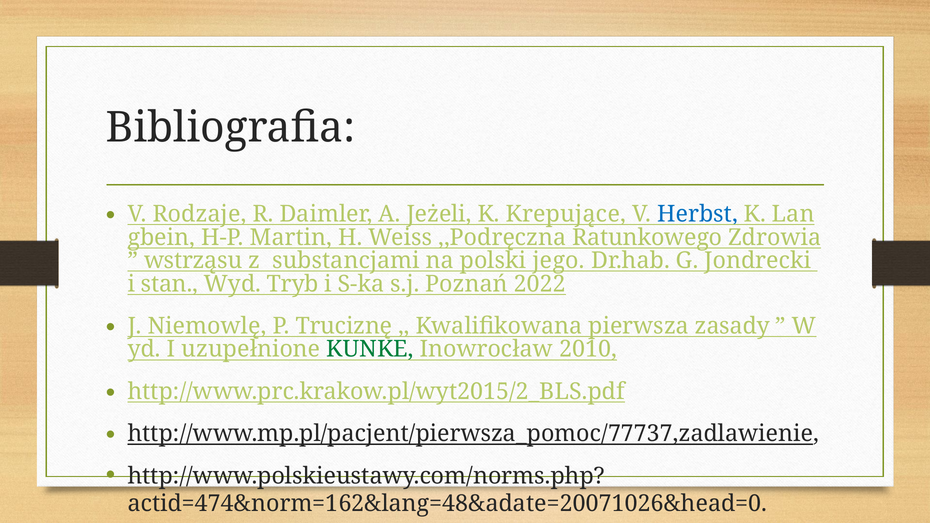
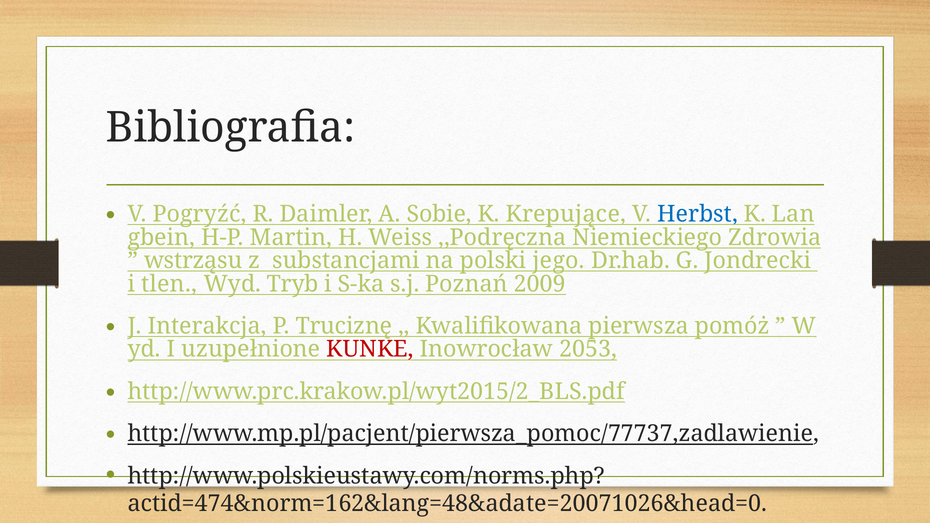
Rodzaje: Rodzaje -> Pogryźć
Jeżeli: Jeżeli -> Sobie
Ratunkowego: Ratunkowego -> Niemieckiego
stan: stan -> tlen
2022: 2022 -> 2009
Niemowlę: Niemowlę -> Interakcja
zasady: zasady -> pomóż
KUNKE colour: green -> red
2010: 2010 -> 2053
